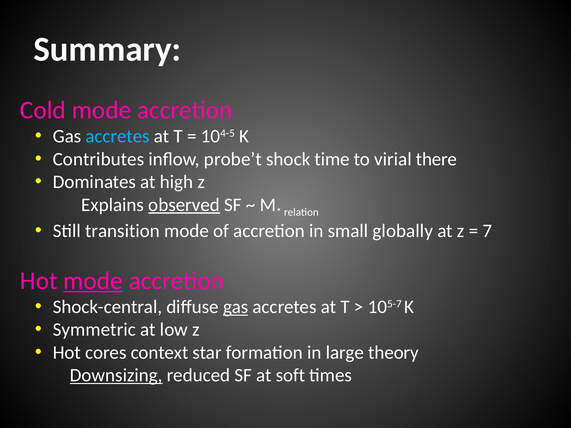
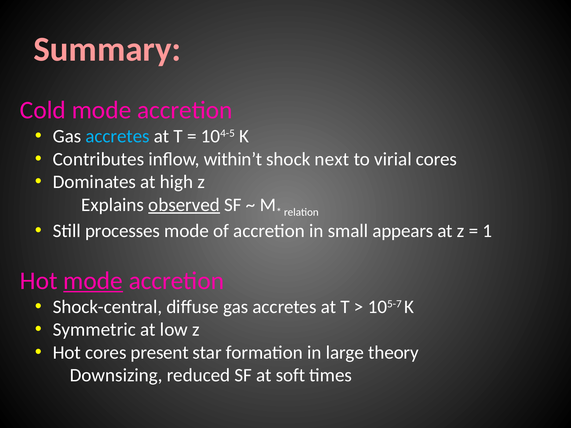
Summary colour: white -> pink
probe’t: probe’t -> within’t
time: time -> next
virial there: there -> cores
transition: transition -> processes
globally: globally -> appears
7: 7 -> 1
gas at (236, 307) underline: present -> none
context: context -> present
Downsizing underline: present -> none
